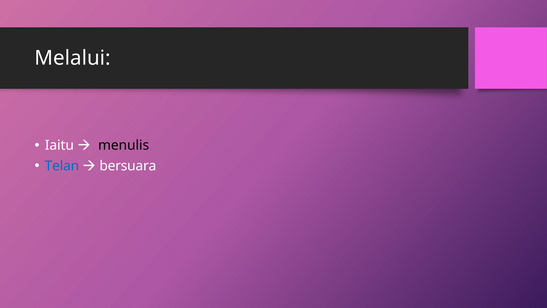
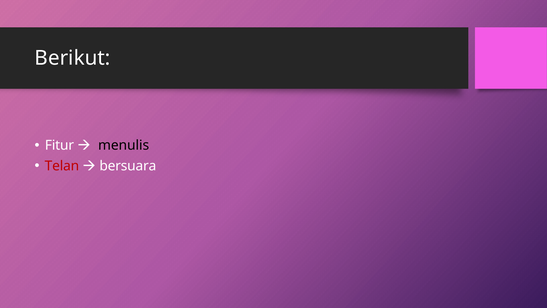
Melalui: Melalui -> Berikut
Iaitu: Iaitu -> Fitur
Telan colour: blue -> red
